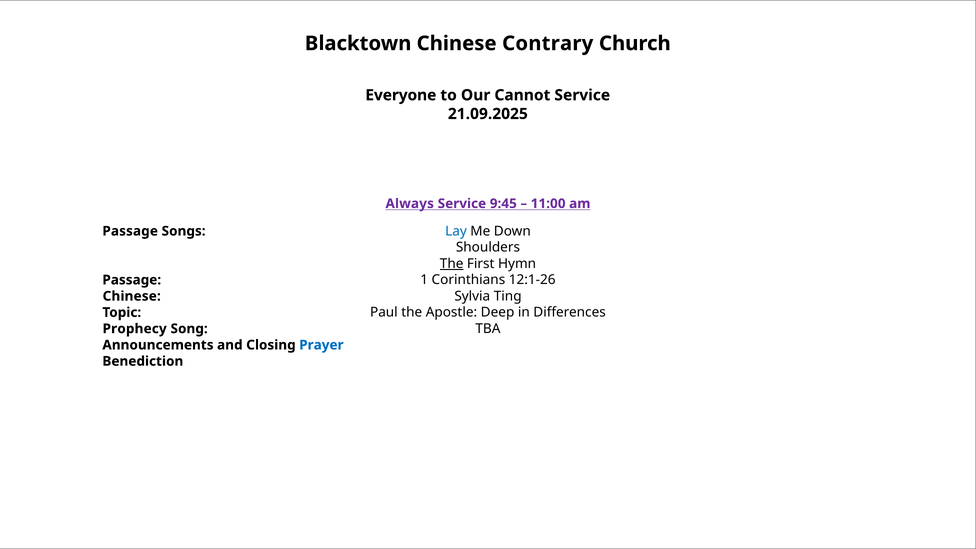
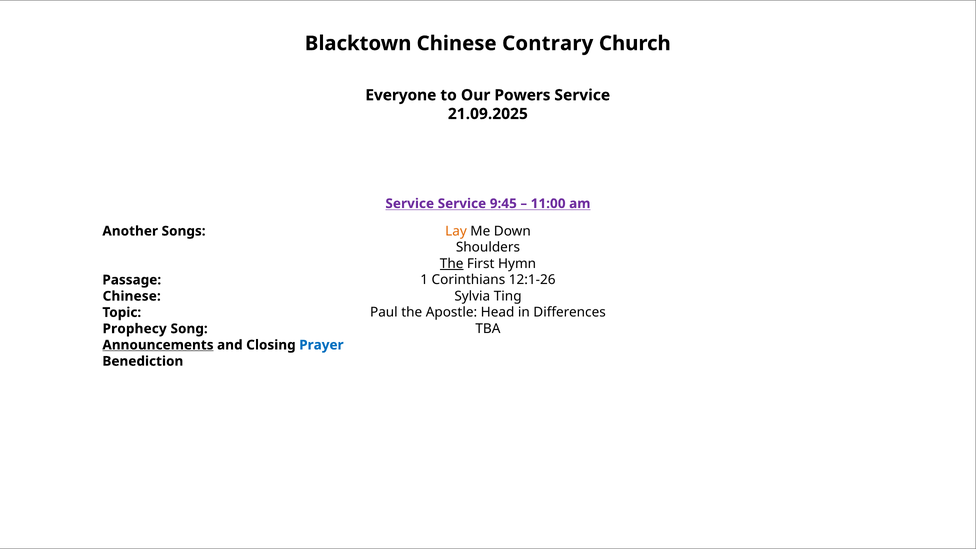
Cannot: Cannot -> Powers
Always at (410, 204): Always -> Service
Lay colour: blue -> orange
Passage at (130, 231): Passage -> Another
Deep: Deep -> Head
Announcements underline: none -> present
